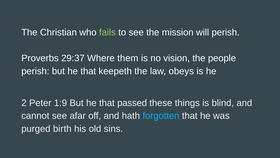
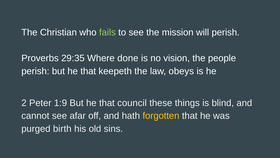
29:37: 29:37 -> 29:35
them: them -> done
passed: passed -> council
forgotten colour: light blue -> yellow
